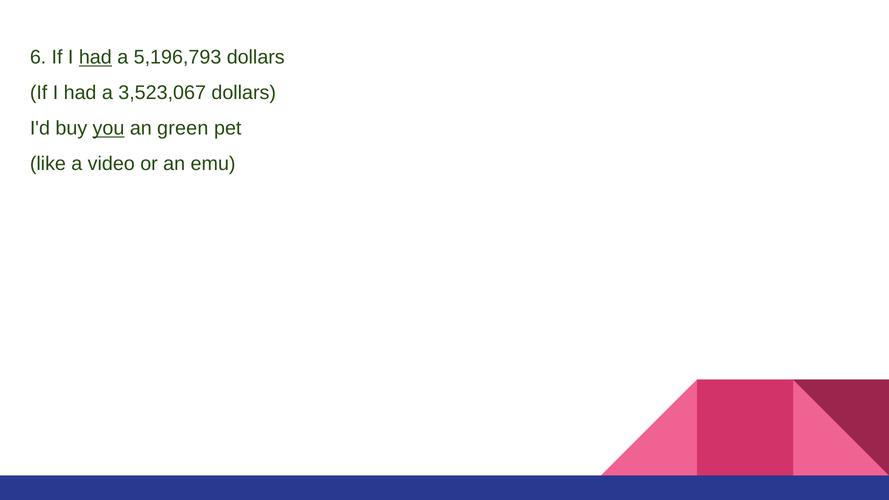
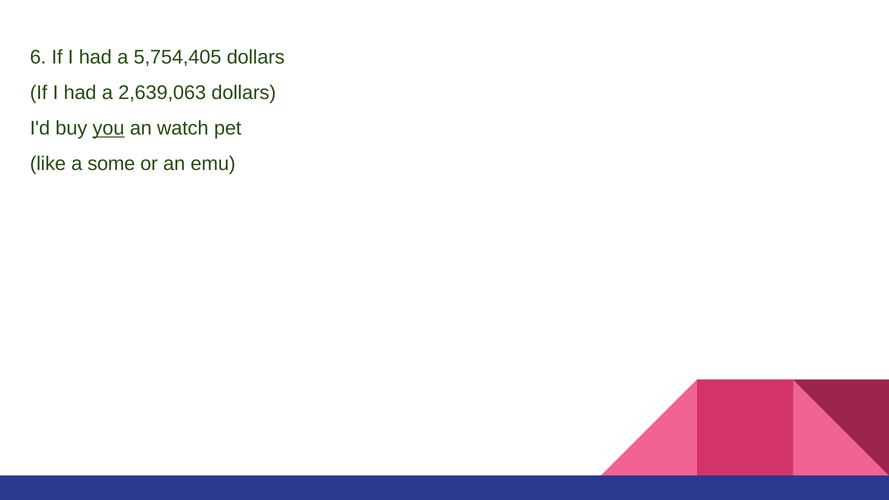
had at (95, 57) underline: present -> none
5,196,793: 5,196,793 -> 5,754,405
3,523,067: 3,523,067 -> 2,639,063
green: green -> watch
video: video -> some
